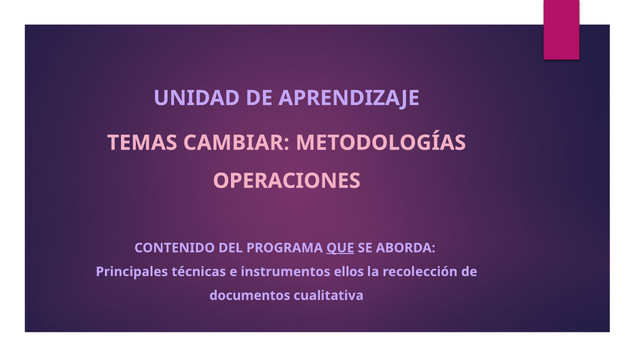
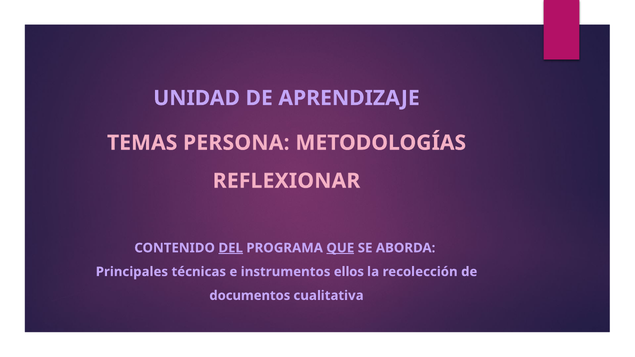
CAMBIAR: CAMBIAR -> PERSONA
OPERACIONES: OPERACIONES -> REFLEXIONAR
DEL underline: none -> present
